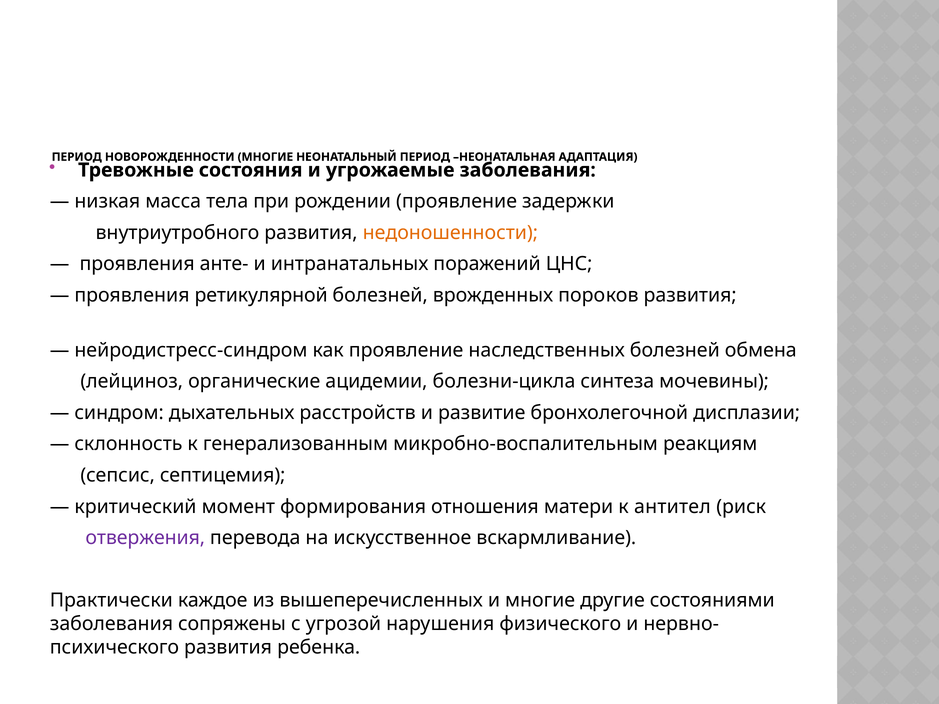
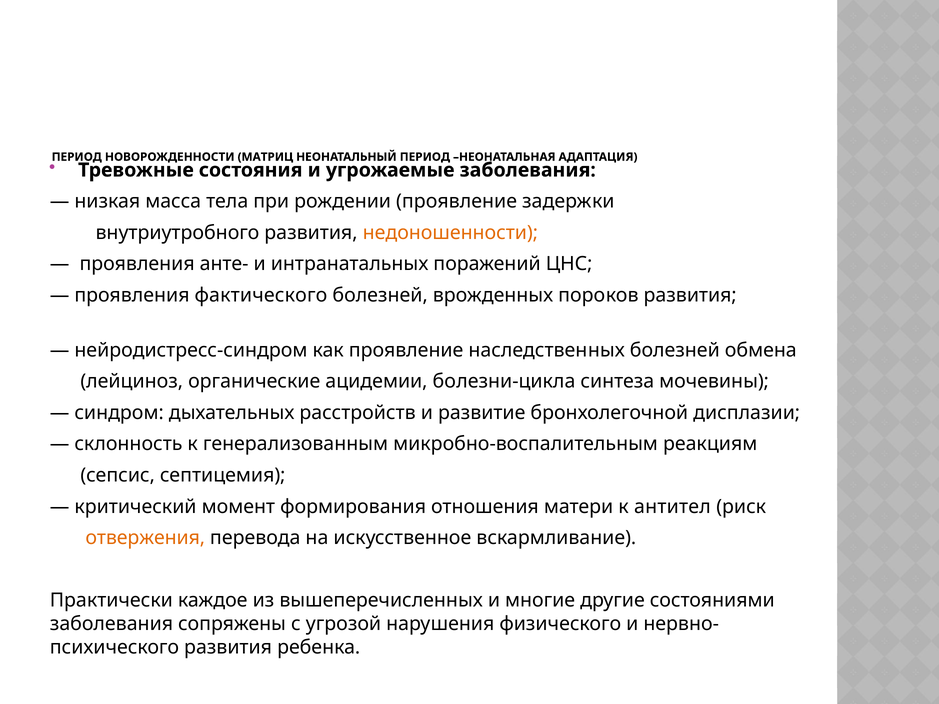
НОВОРОЖДЕННОСТИ МНОГИЕ: МНОГИЕ -> МАТРИЦ
ретикулярной: ретикулярной -> фактического
отвержения colour: purple -> orange
